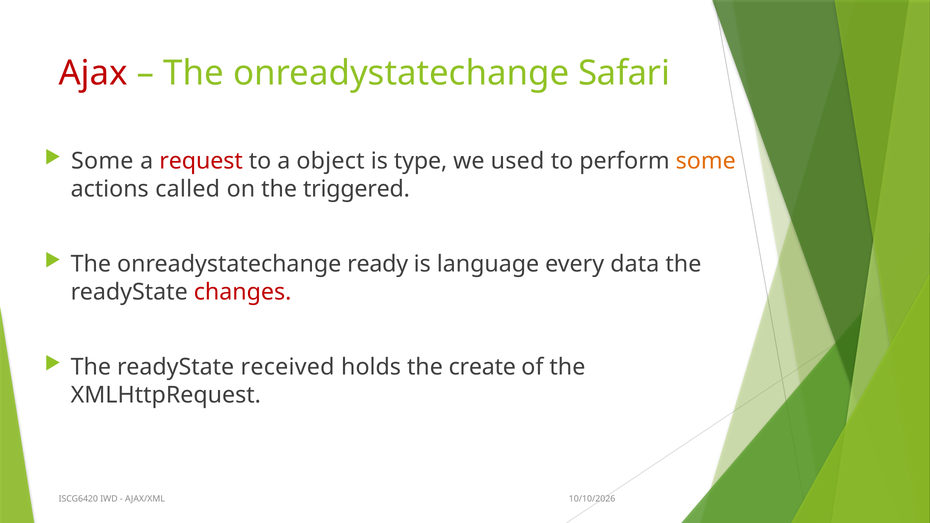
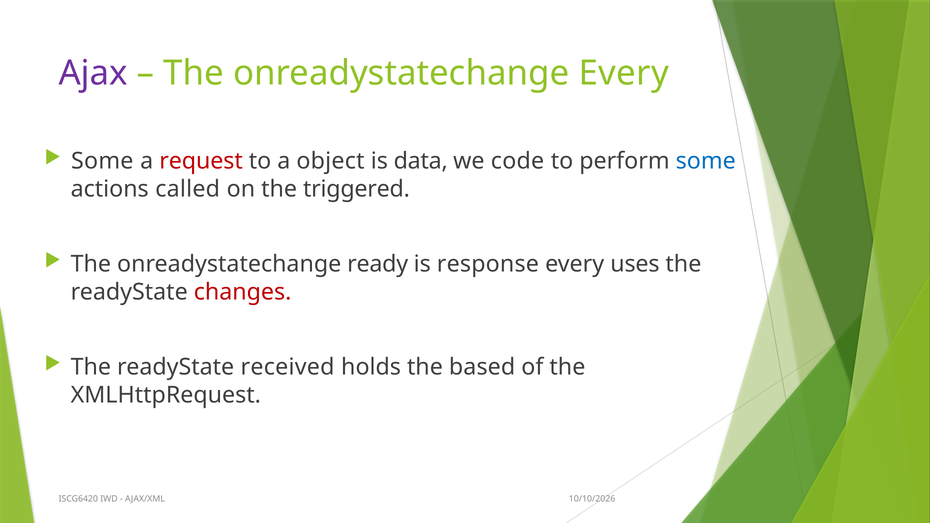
Ajax colour: red -> purple
onreadystatechange Safari: Safari -> Every
type: type -> data
used: used -> code
some at (706, 161) colour: orange -> blue
language: language -> response
data: data -> uses
create: create -> based
